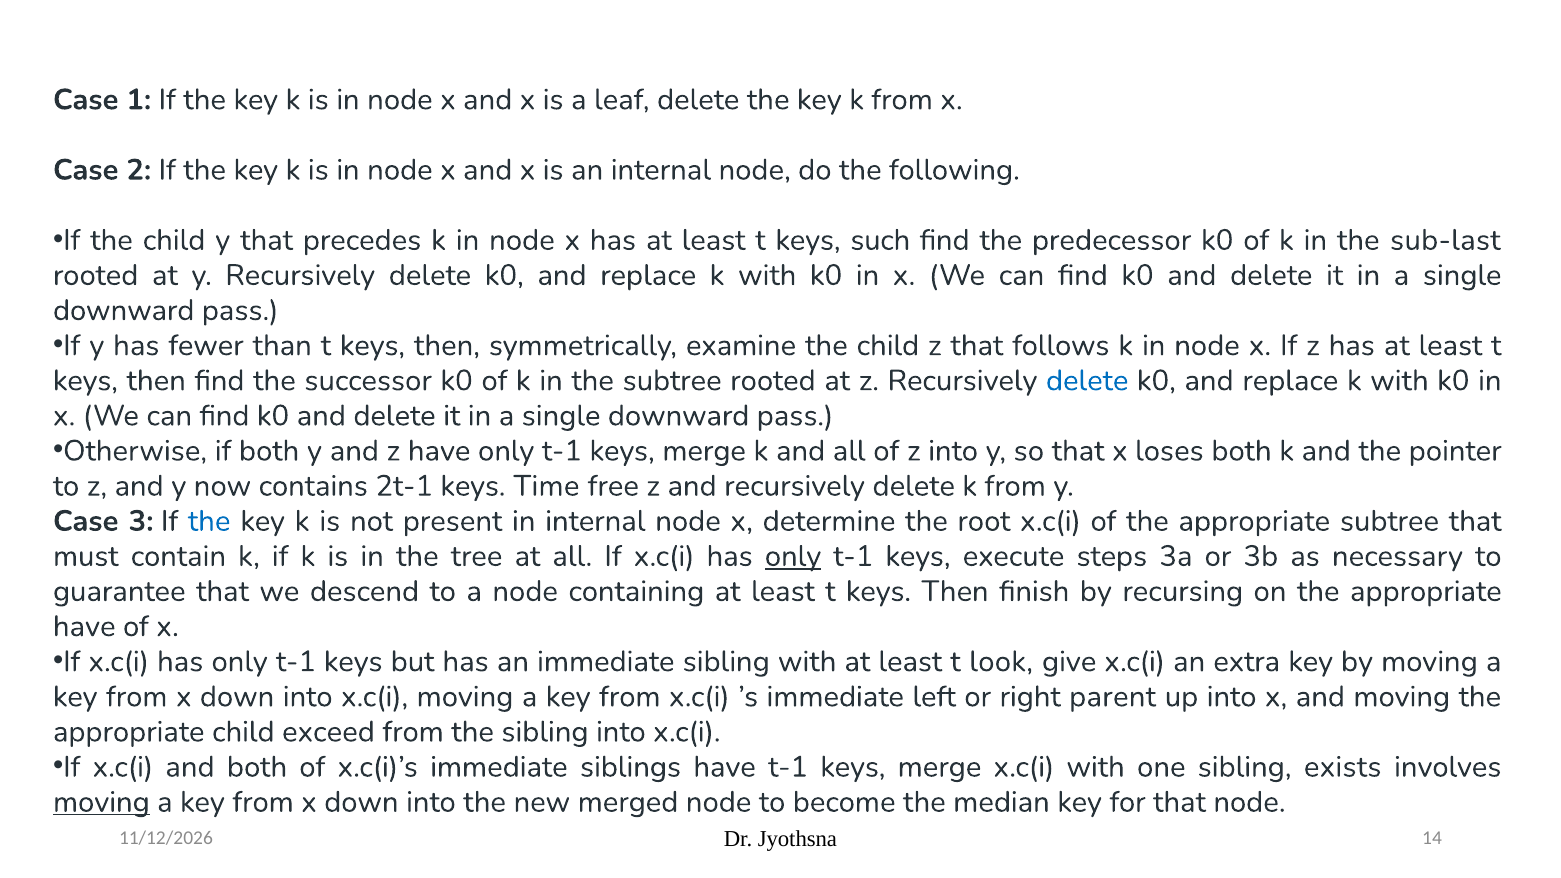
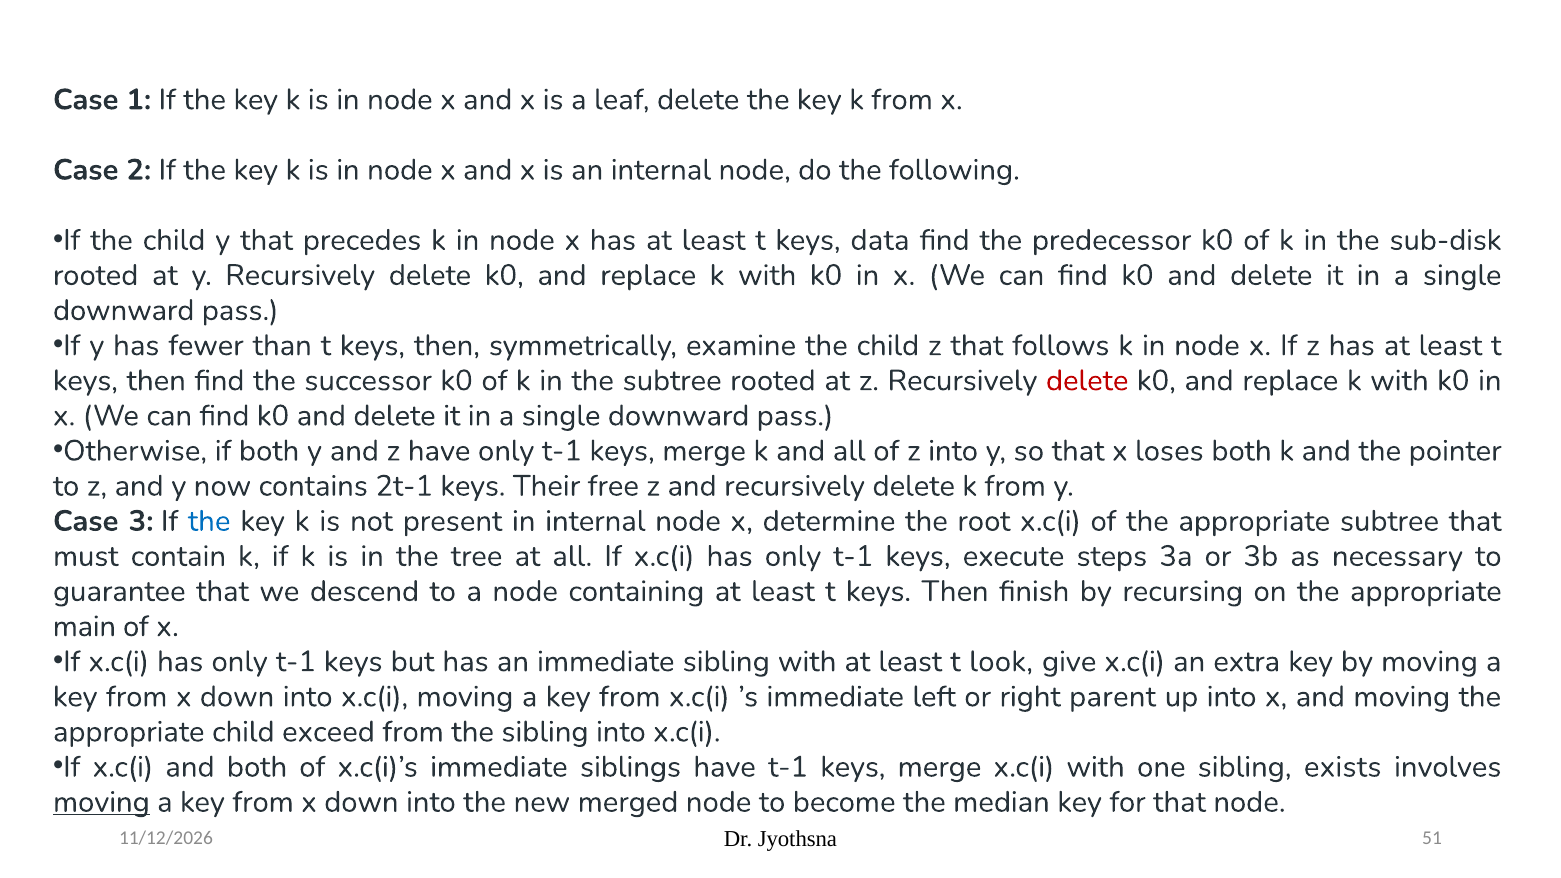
such: such -> data
sub-last: sub-last -> sub-disk
delete at (1087, 381) colour: blue -> red
Time: Time -> Their
only at (793, 556) underline: present -> none
have at (84, 626): have -> main
14: 14 -> 51
